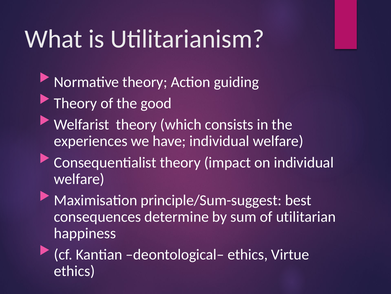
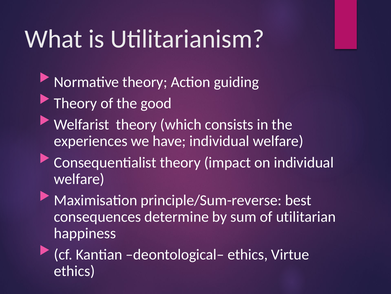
principle/Sum-suggest: principle/Sum-suggest -> principle/Sum-reverse
